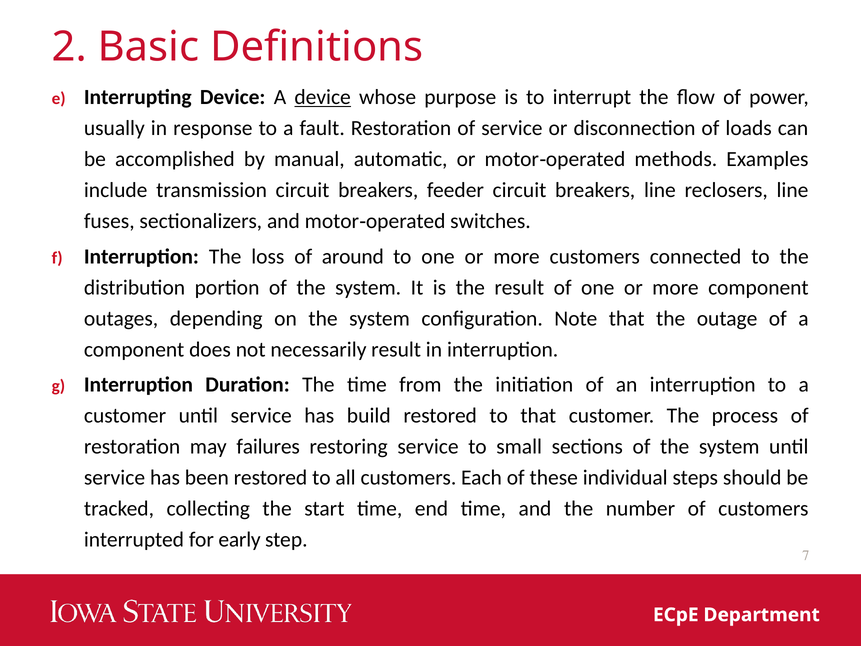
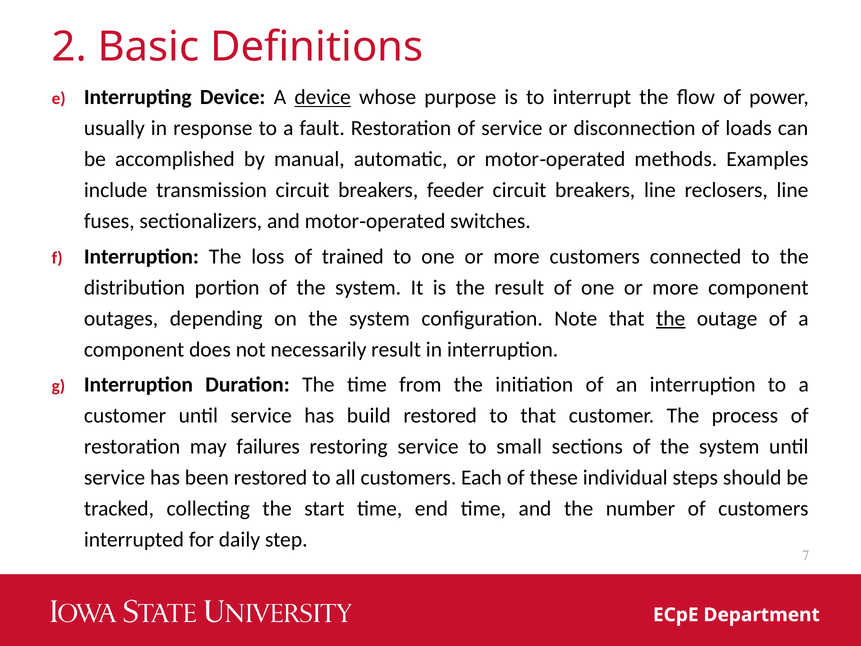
around: around -> trained
the at (671, 318) underline: none -> present
early: early -> daily
